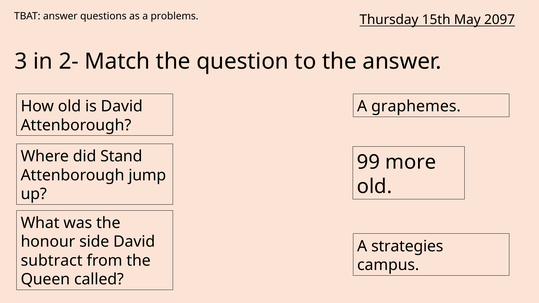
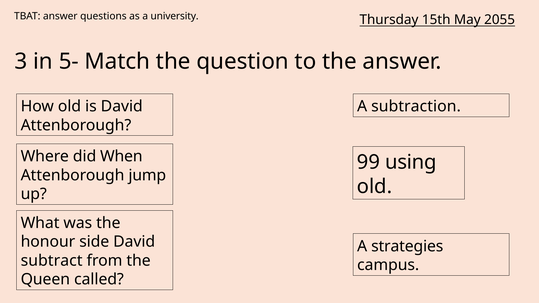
problems: problems -> university
2097: 2097 -> 2055
2-: 2- -> 5-
graphemes: graphemes -> subtraction
Stand: Stand -> When
more: more -> using
